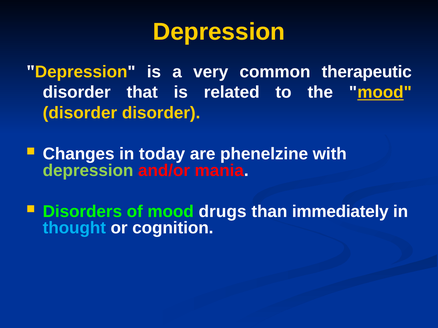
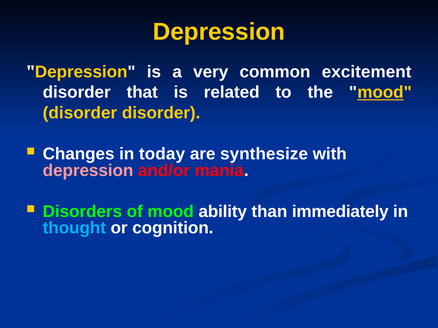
therapeutic: therapeutic -> excitement
phenelzine: phenelzine -> synthesize
depression at (88, 171) colour: light green -> pink
drugs: drugs -> ability
